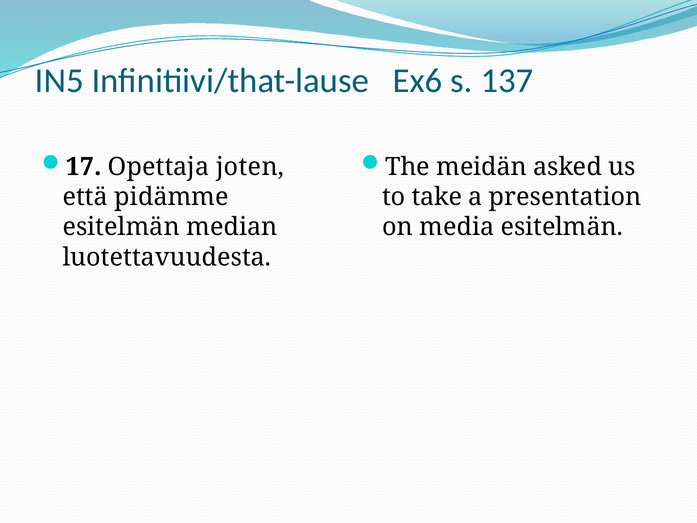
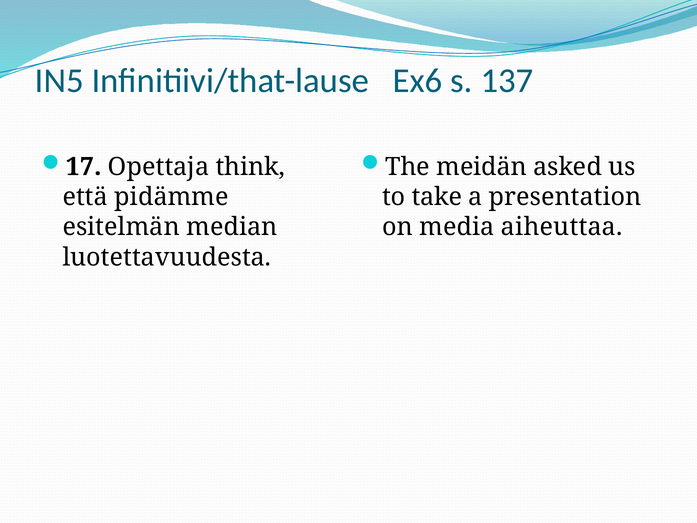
joten: joten -> think
media esitelmän: esitelmän -> aiheuttaa
